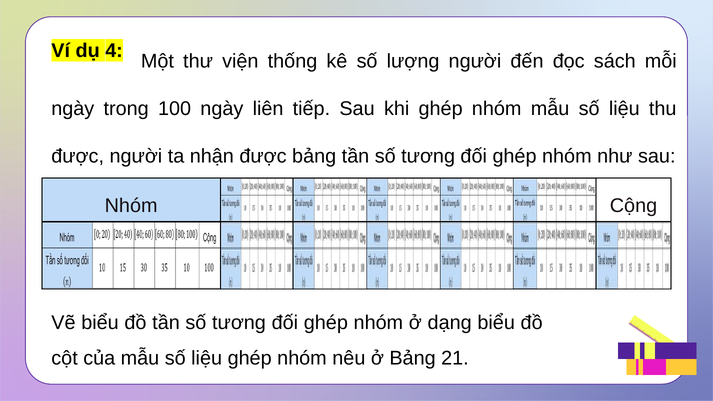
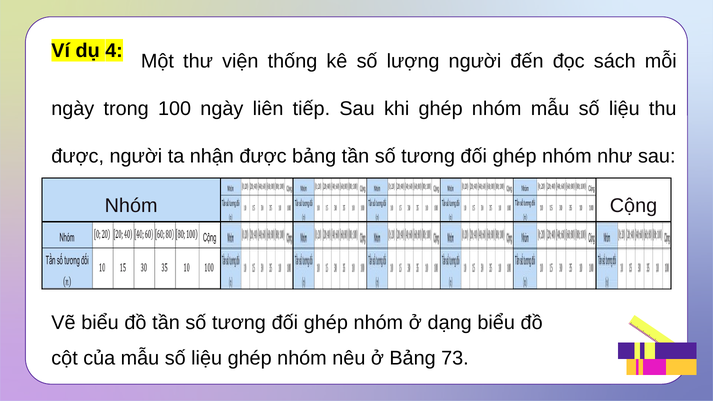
21: 21 -> 73
